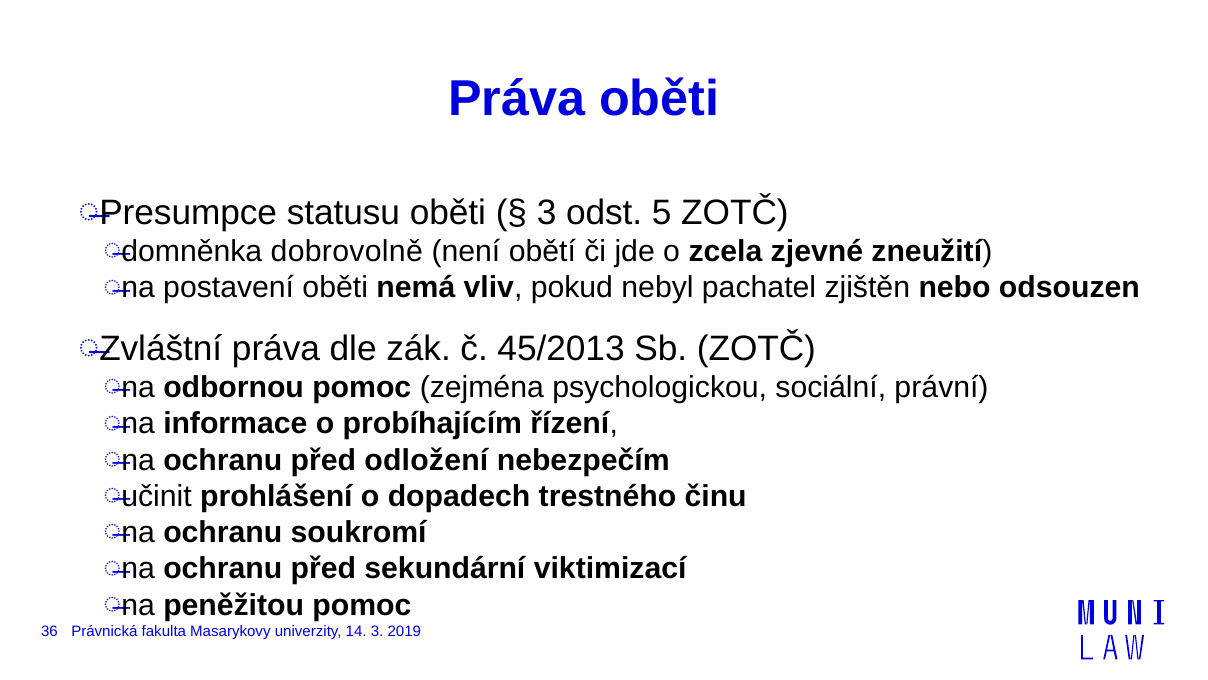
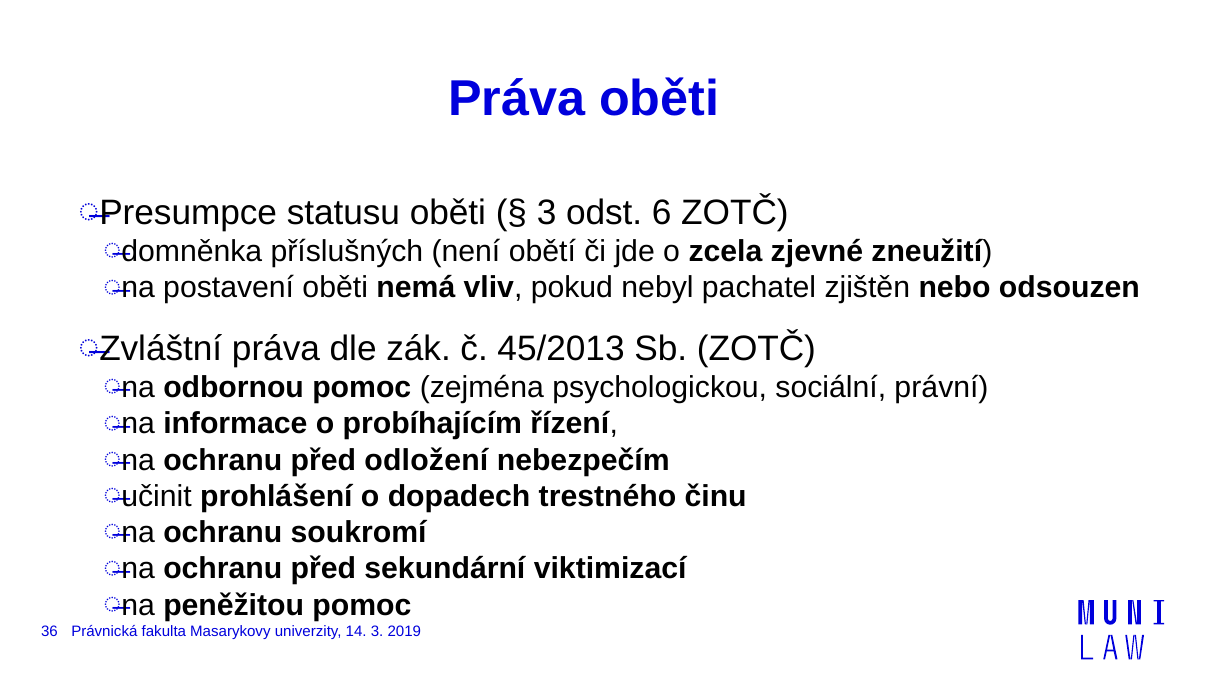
5: 5 -> 6
dobrovolně: dobrovolně -> příslušných
